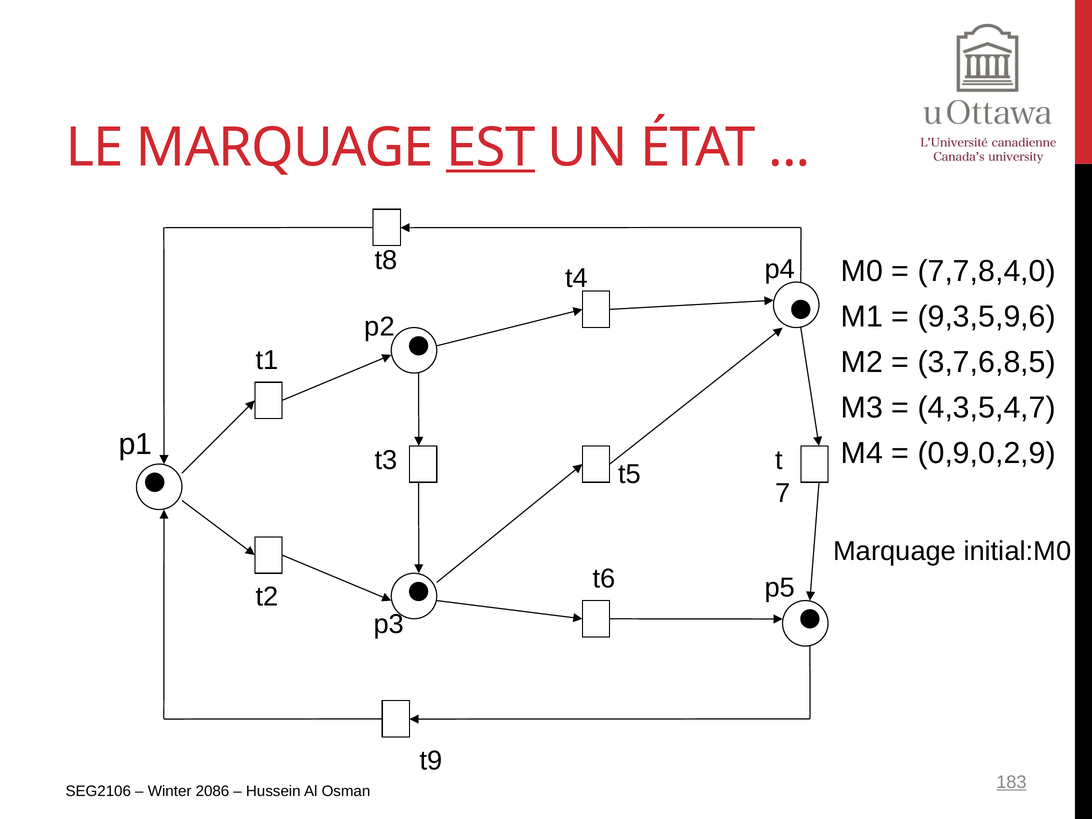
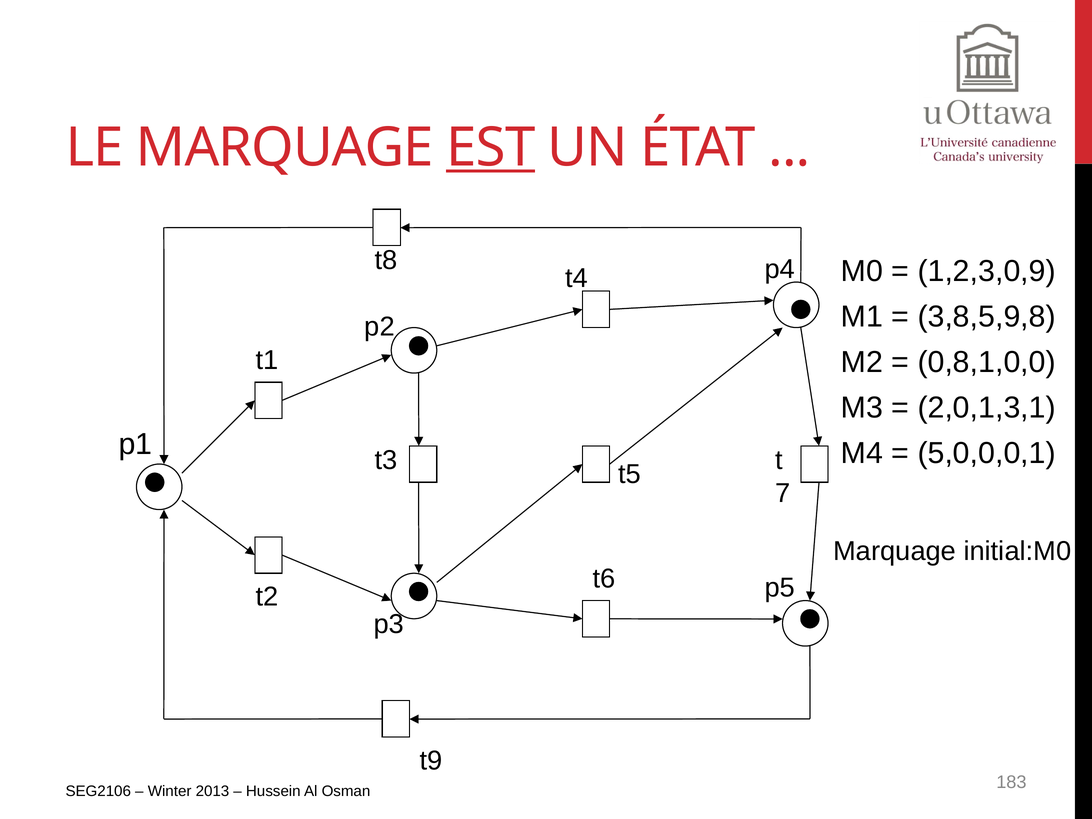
7,7,8,4,0: 7,7,8,4,0 -> 1,2,3,0,9
9,3,5,9,6: 9,3,5,9,6 -> 3,8,5,9,8
3,7,6,8,5: 3,7,6,8,5 -> 0,8,1,0,0
4,3,5,4,7: 4,3,5,4,7 -> 2,0,1,3,1
0,9,0,2,9: 0,9,0,2,9 -> 5,0,0,0,1
2086: 2086 -> 2013
183 underline: present -> none
